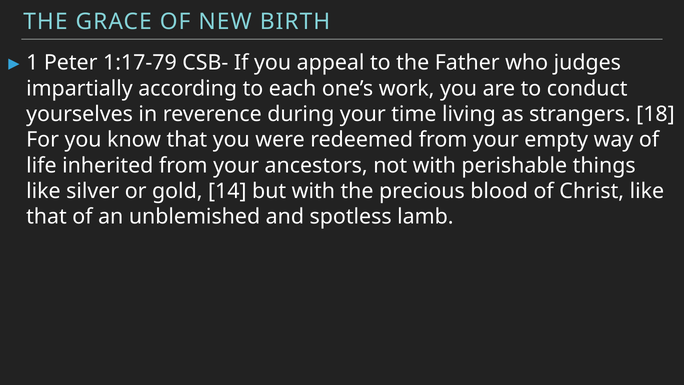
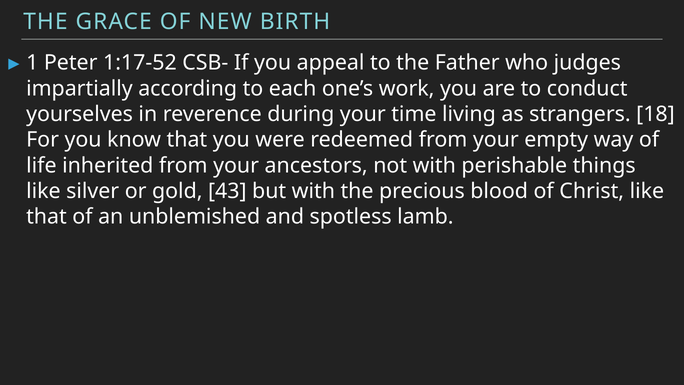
1:17-79: 1:17-79 -> 1:17-52
14: 14 -> 43
